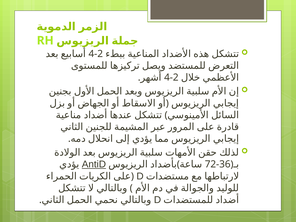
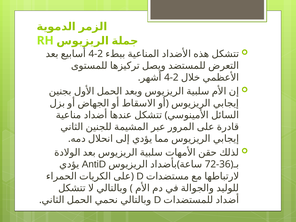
AntiD underline: present -> none
